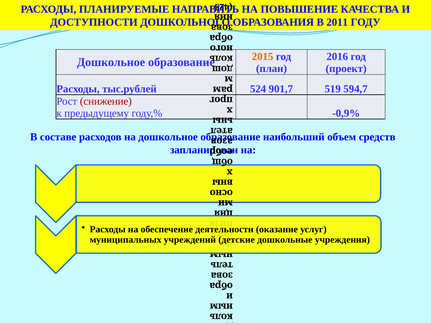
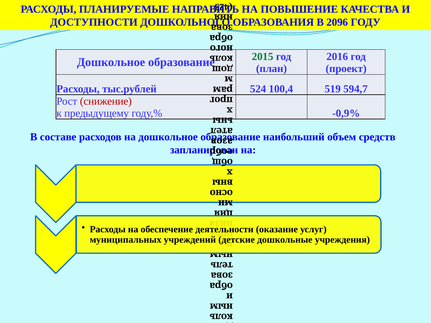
2011: 2011 -> 2096
2015 colour: orange -> green
901,7: 901,7 -> 100,4
